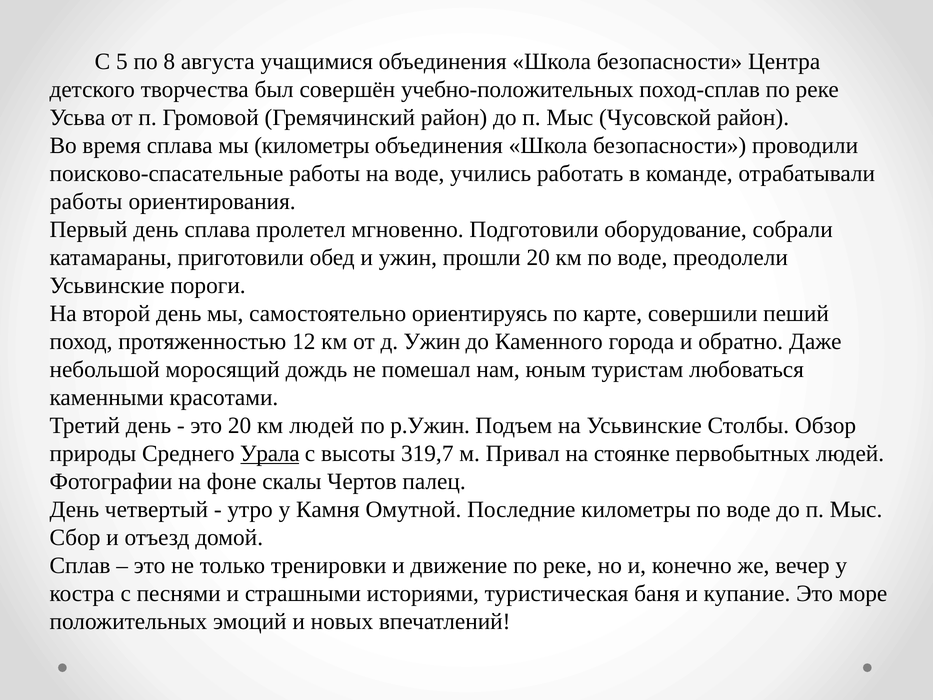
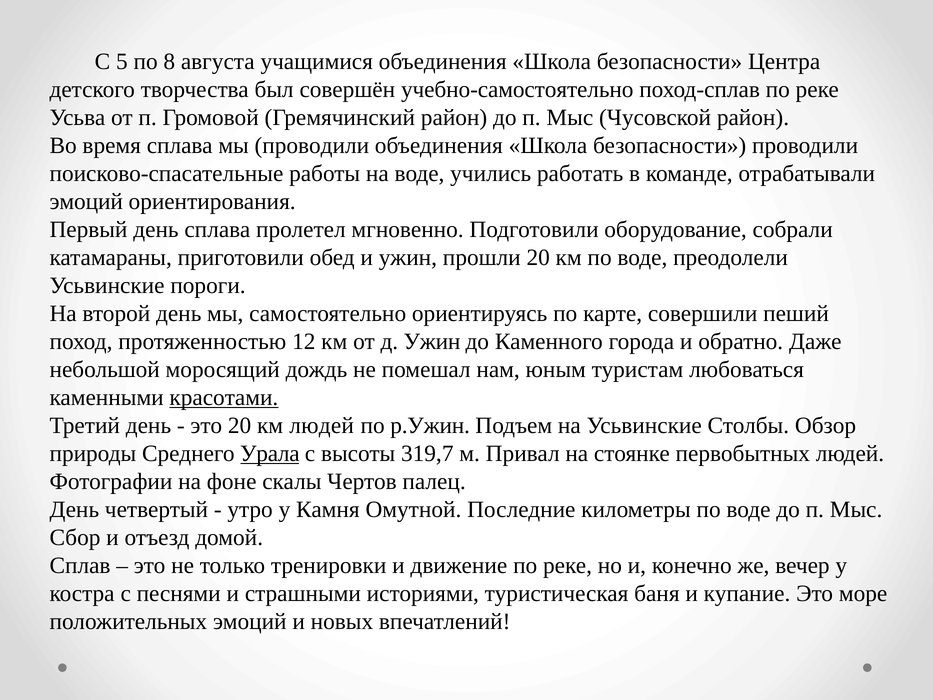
учебно-положительных: учебно-положительных -> учебно-самостоятельно
мы километры: километры -> проводили
работы at (86, 201): работы -> эмоций
красотами underline: none -> present
